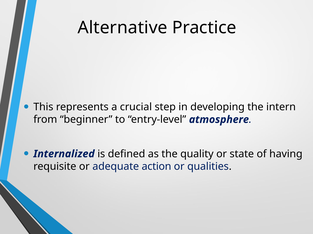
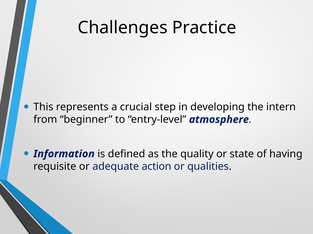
Alternative: Alternative -> Challenges
Internalized: Internalized -> Information
